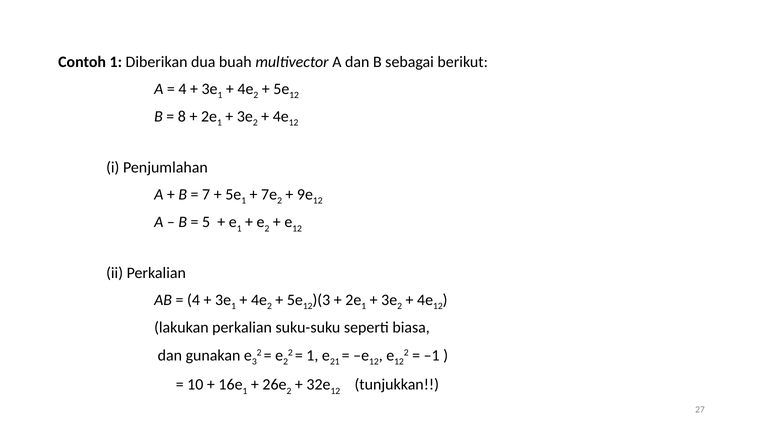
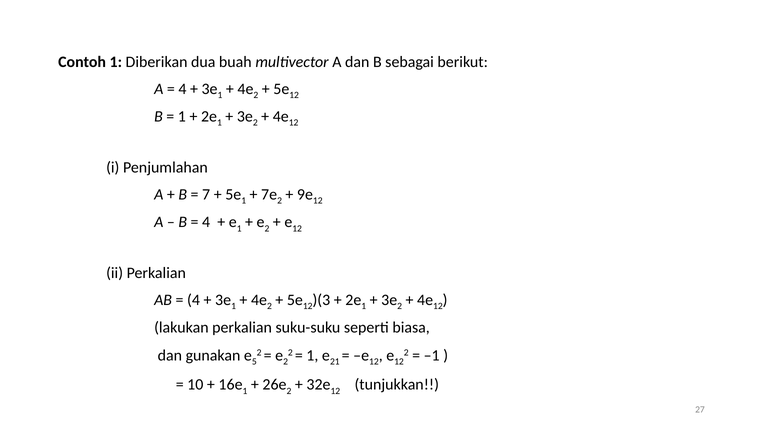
8 at (182, 117): 8 -> 1
5 at (206, 222): 5 -> 4
3: 3 -> 5
